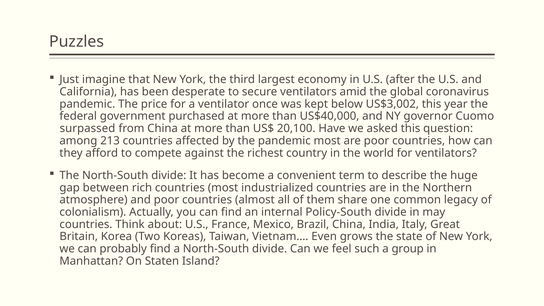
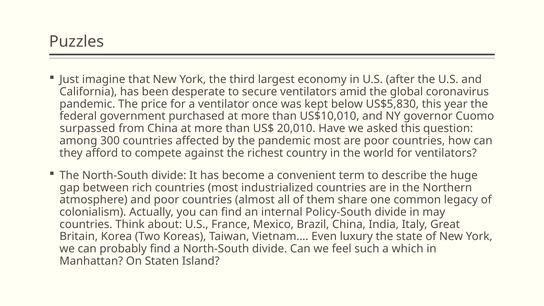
US$3,002: US$3,002 -> US$5,830
US$40,000: US$40,000 -> US$10,010
20,100: 20,100 -> 20,010
213: 213 -> 300
grows: grows -> luxury
group: group -> which
